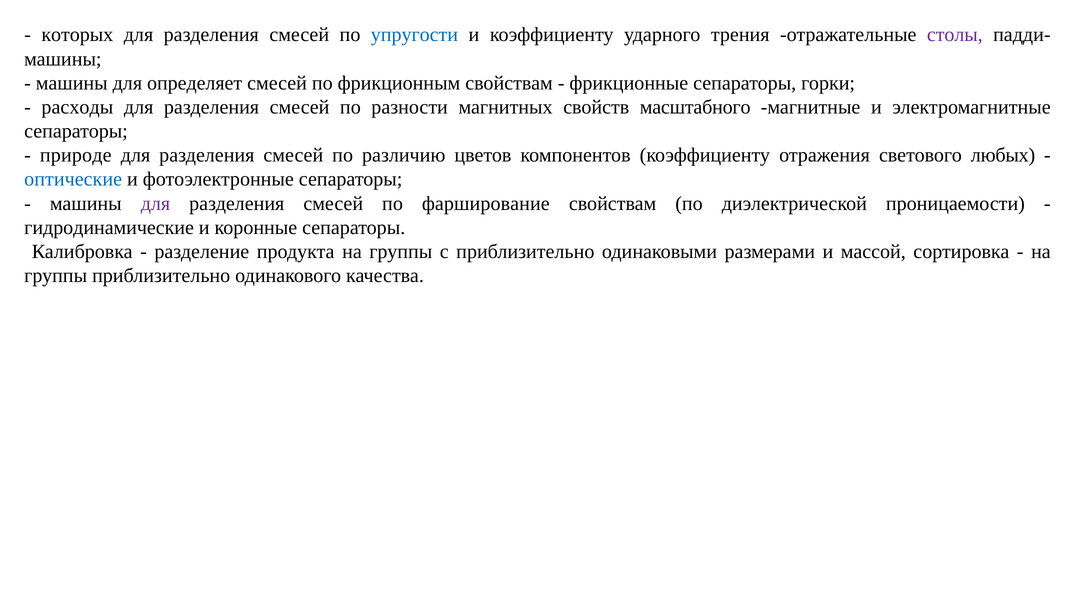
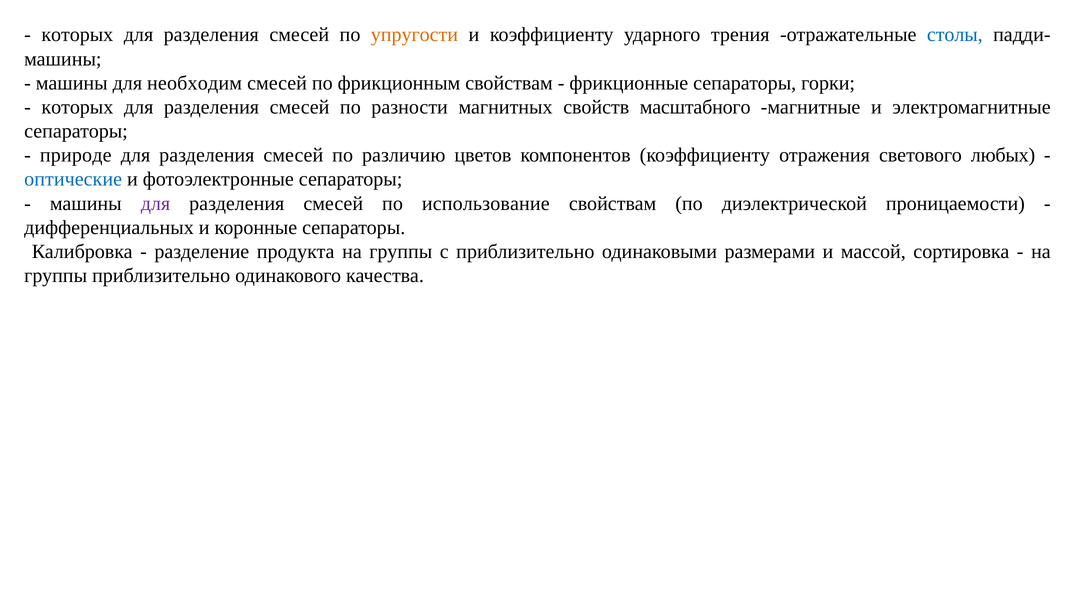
упругости colour: blue -> orange
столы colour: purple -> blue
определяет: определяет -> необходим
расходы at (77, 107): расходы -> которых
фарширование: фарширование -> использование
гидродинамические: гидродинамические -> дифференциальных
